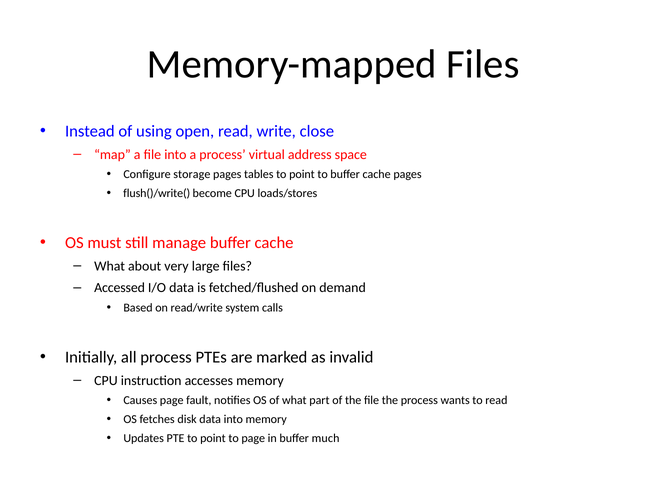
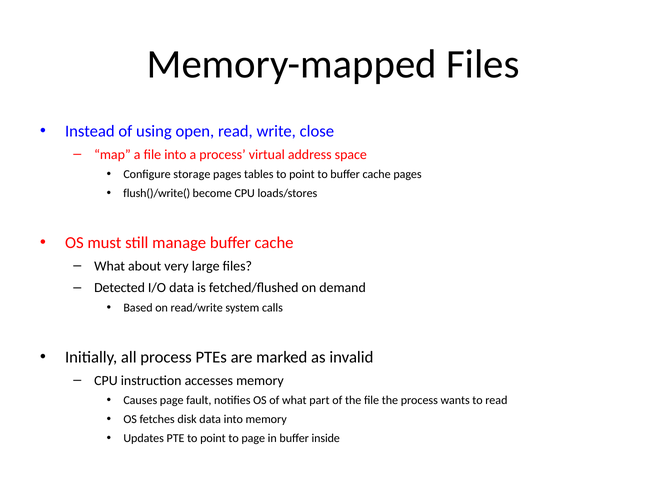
Accessed: Accessed -> Detected
much: much -> inside
